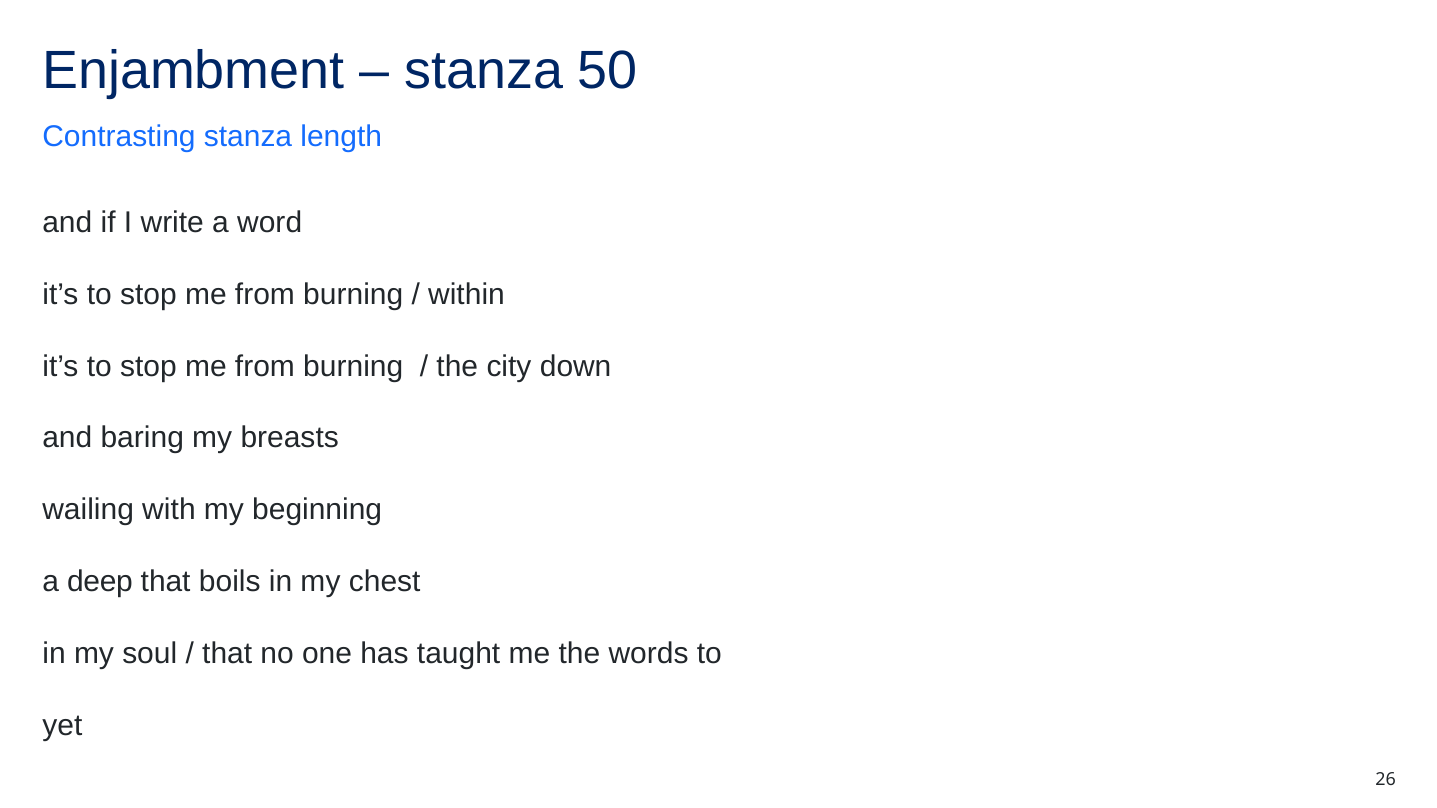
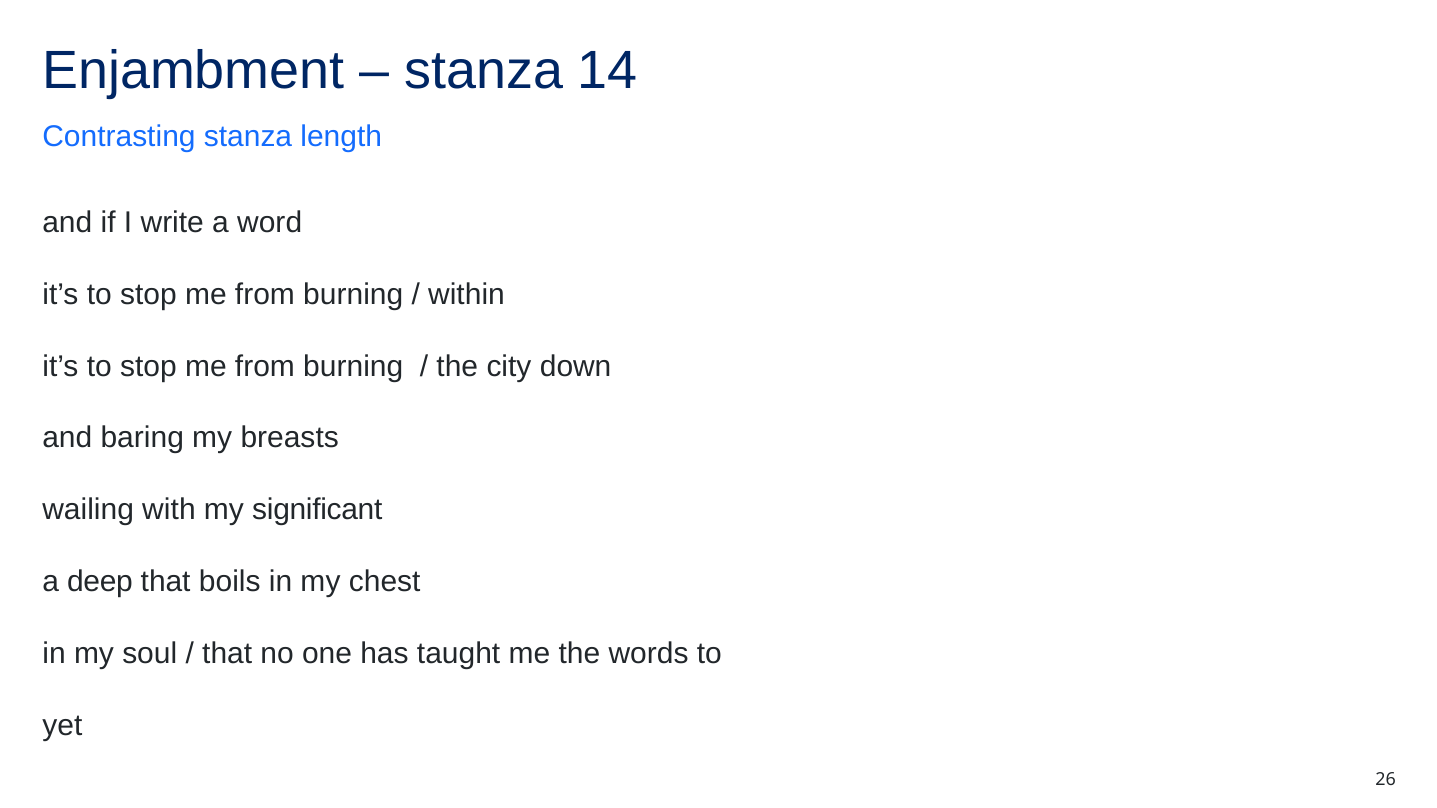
50: 50 -> 14
beginning: beginning -> significant
